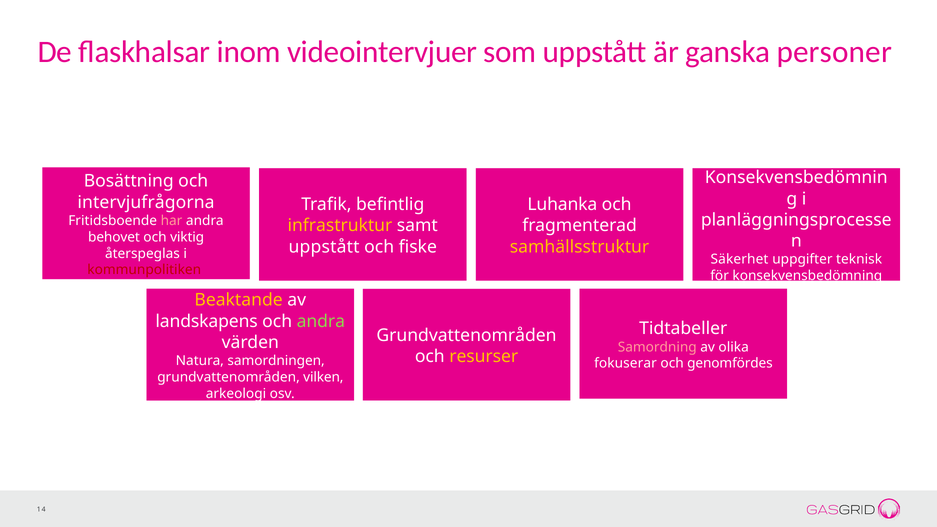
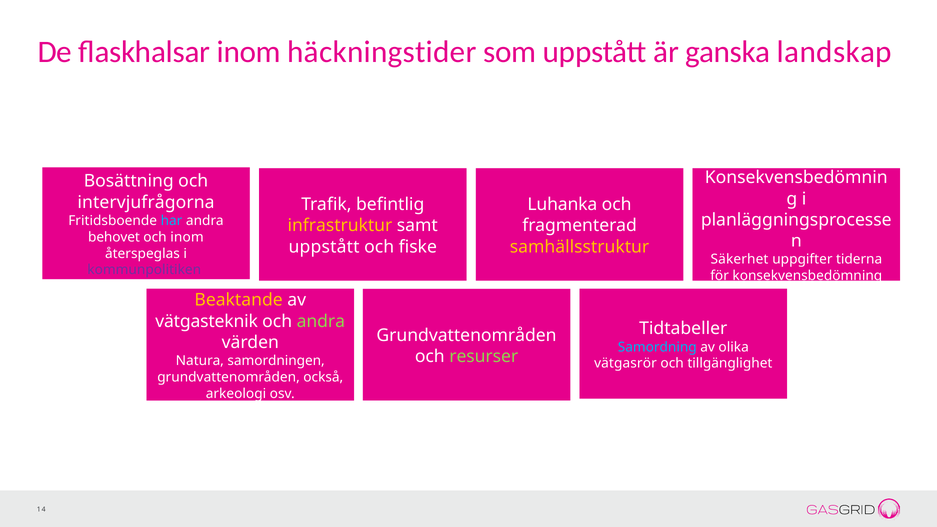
videointervjuer: videointervjuer -> häckningstider
personer: personer -> landskap
har colour: pink -> light blue
och viktig: viktig -> inom
teknisk: teknisk -> tiderna
kommunpolitiken colour: red -> purple
landskapens: landskapens -> vätgasteknik
Samordning colour: pink -> light blue
resurser colour: yellow -> light green
fokuserar: fokuserar -> vätgasrör
genomfördes: genomfördes -> tillgänglighet
vilken: vilken -> också
